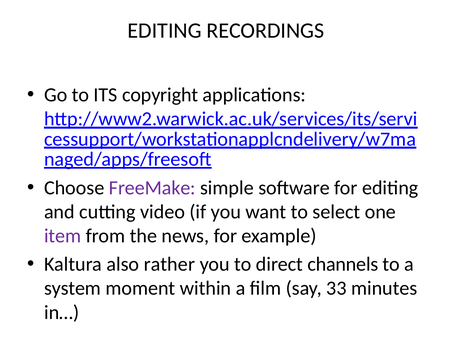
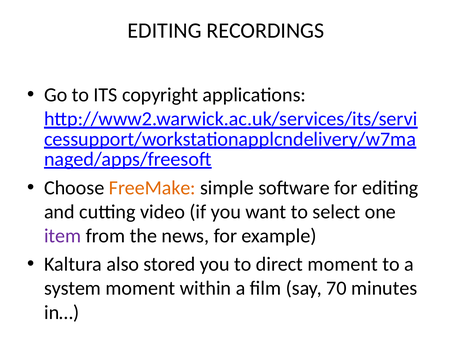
FreeMake colour: purple -> orange
rather: rather -> stored
direct channels: channels -> moment
33: 33 -> 70
